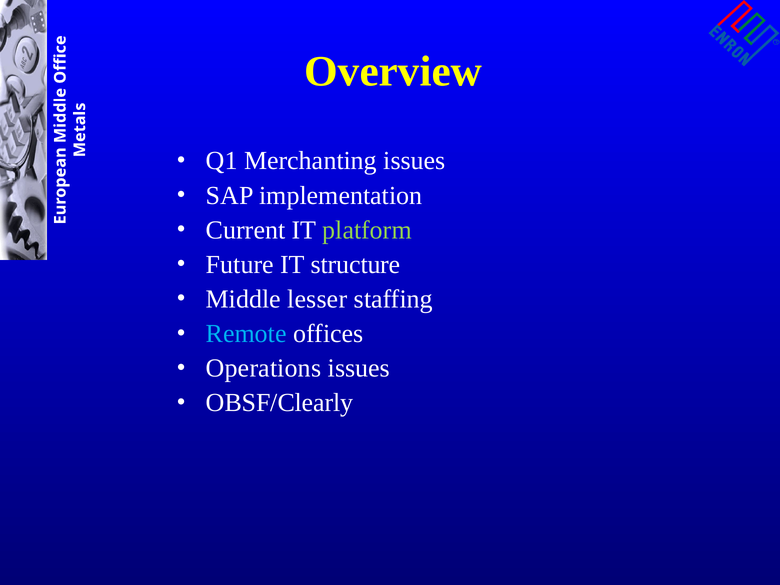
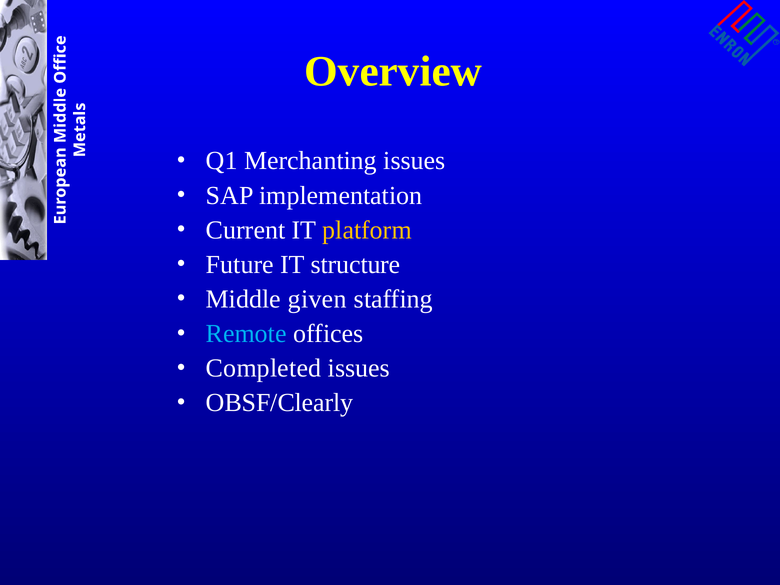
platform colour: light green -> yellow
lesser: lesser -> given
Operations: Operations -> Completed
